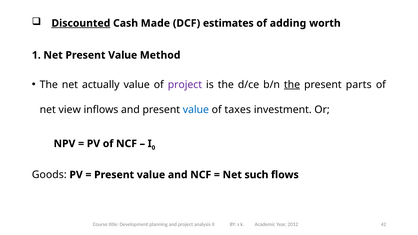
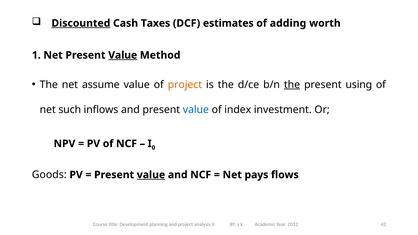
Made: Made -> Taxes
Value at (123, 55) underline: none -> present
actually: actually -> assume
project at (185, 85) colour: purple -> orange
parts: parts -> using
view: view -> such
taxes: taxes -> index
value at (151, 175) underline: none -> present
such: such -> pays
